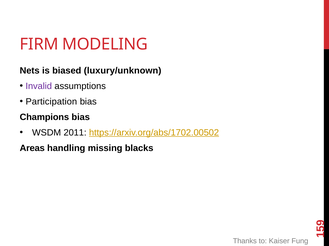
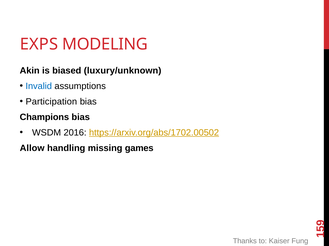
FIRM: FIRM -> EXPS
Nets: Nets -> Akin
Invalid colour: purple -> blue
2011: 2011 -> 2016
Areas: Areas -> Allow
blacks: blacks -> games
